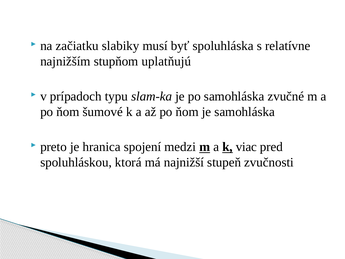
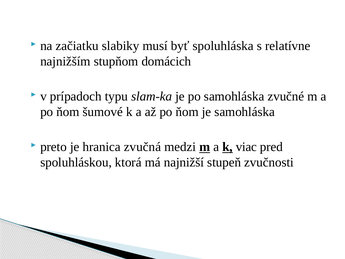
uplatňujú: uplatňujú -> domácich
spojení: spojení -> zvučná
